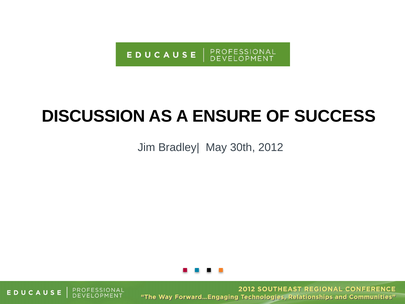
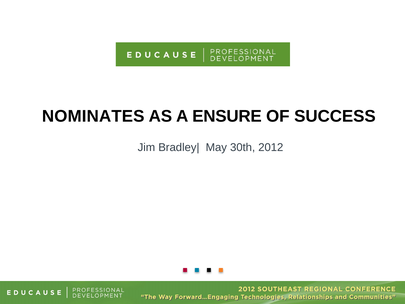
DISCUSSION: DISCUSSION -> NOMINATES
